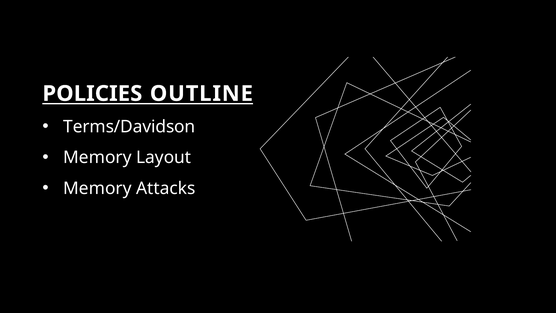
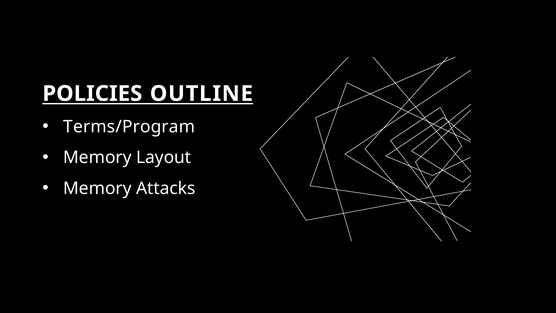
Terms/Davidson: Terms/Davidson -> Terms/Program
